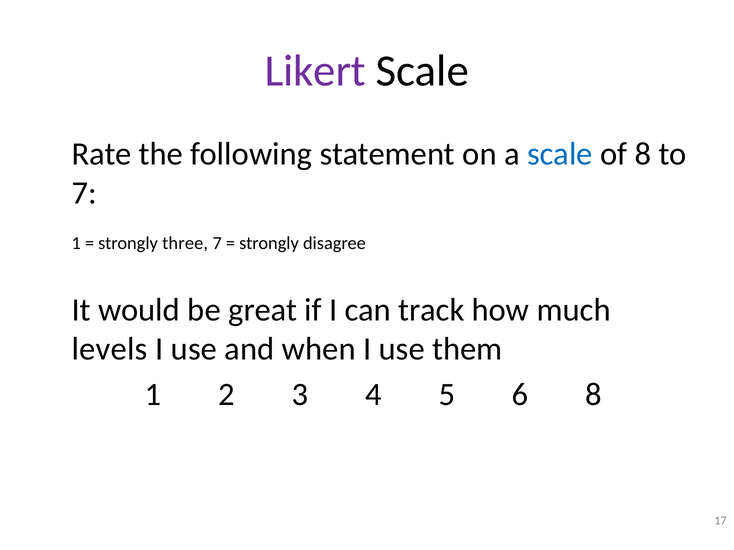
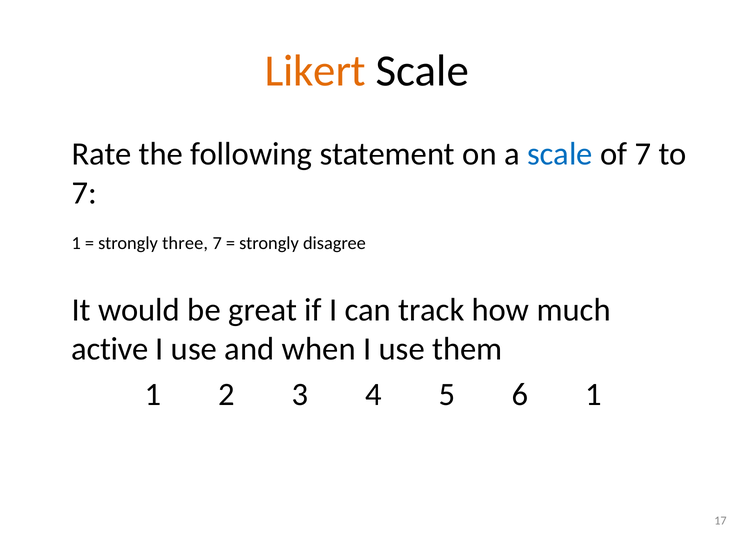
Likert colour: purple -> orange
of 8: 8 -> 7
levels: levels -> active
6 8: 8 -> 1
